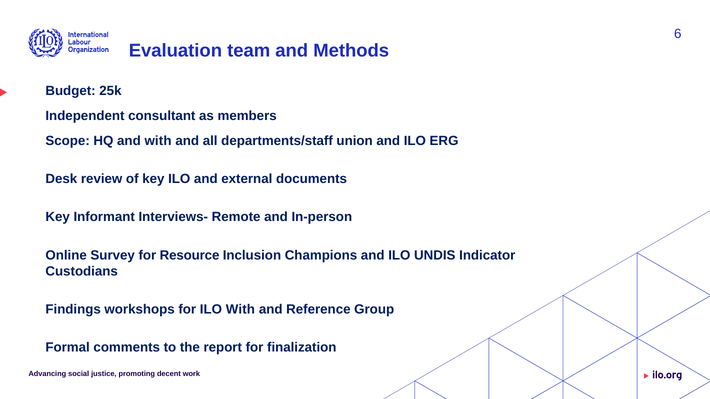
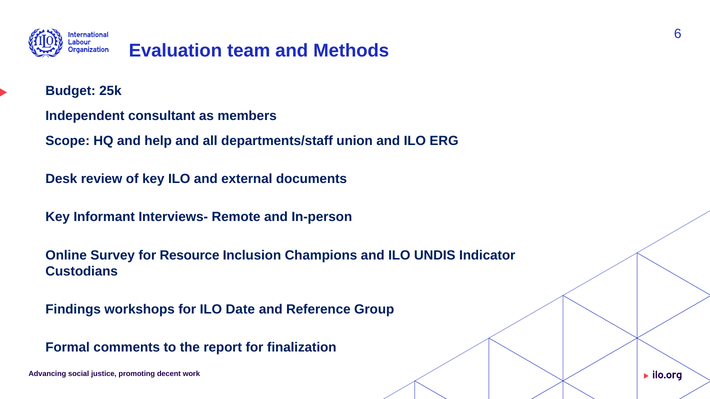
and with: with -> help
ILO With: With -> Date
